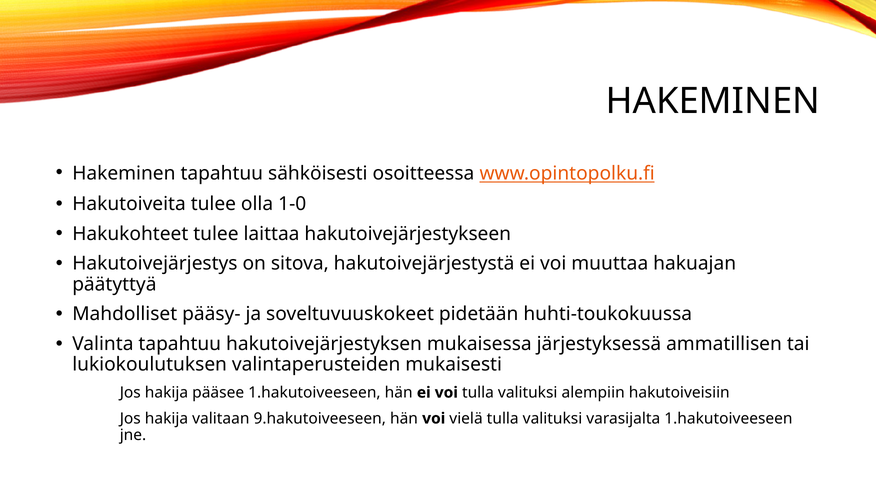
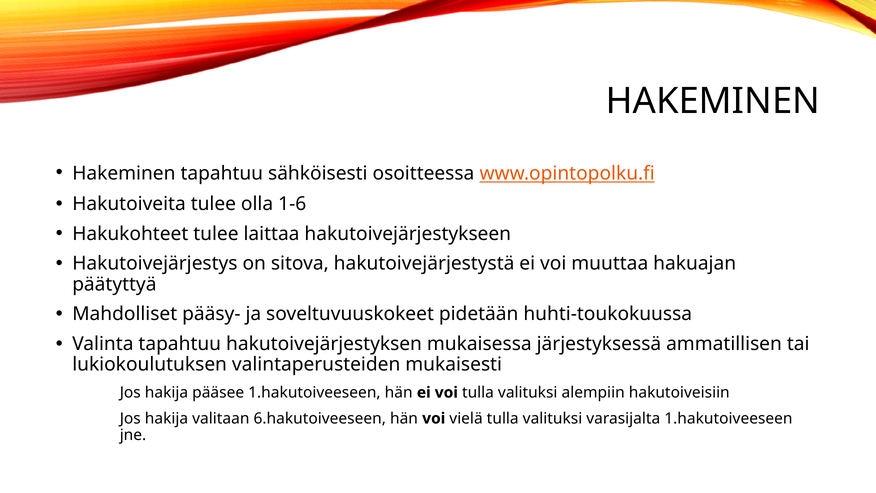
1-0: 1-0 -> 1-6
9.hakutoiveeseen: 9.hakutoiveeseen -> 6.hakutoiveeseen
